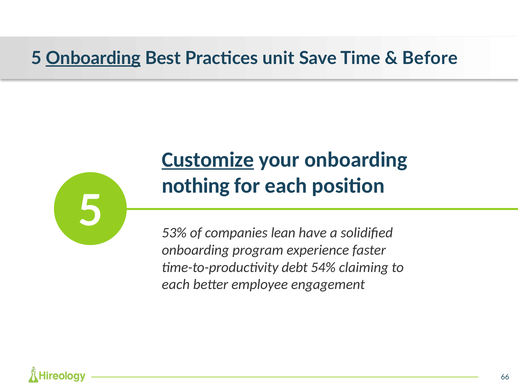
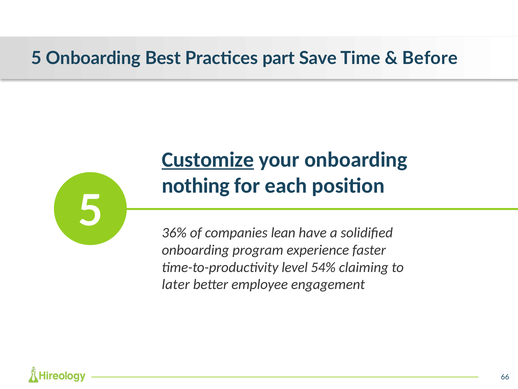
Onboarding at (93, 58) underline: present -> none
unit: unit -> part
53%: 53% -> 36%
debt: debt -> level
each at (176, 284): each -> later
